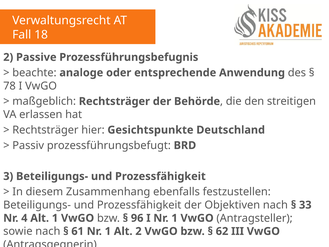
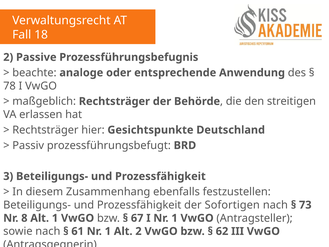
Objektiven: Objektiven -> Sofortigen
33: 33 -> 73
4: 4 -> 8
96: 96 -> 67
